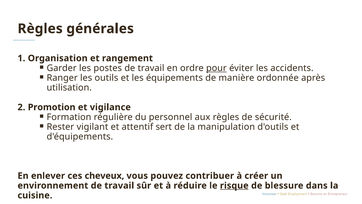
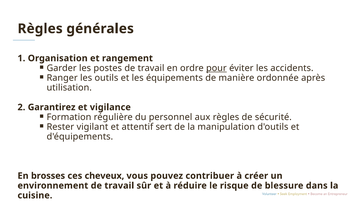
Promotion: Promotion -> Garantirez
enlever: enlever -> brosses
risque underline: present -> none
